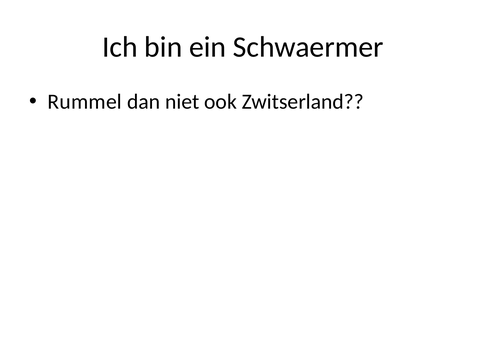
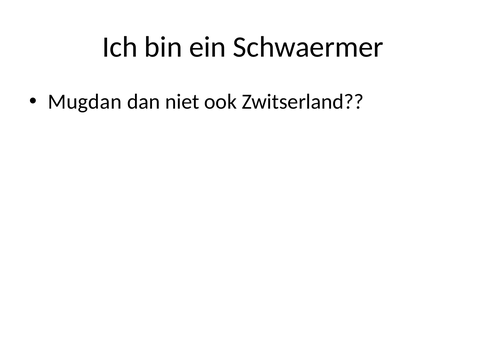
Rummel: Rummel -> Mugdan
